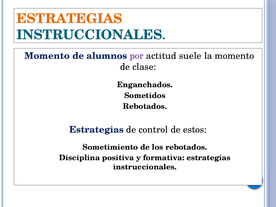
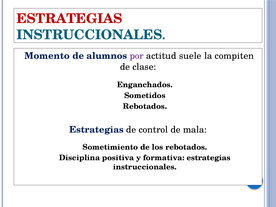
ESTRATEGIAS at (69, 19) colour: orange -> red
la momento: momento -> compiten
estos: estos -> mala
